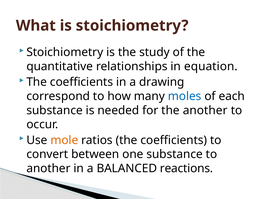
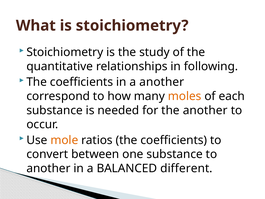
equation: equation -> following
a drawing: drawing -> another
moles colour: blue -> orange
reactions: reactions -> different
